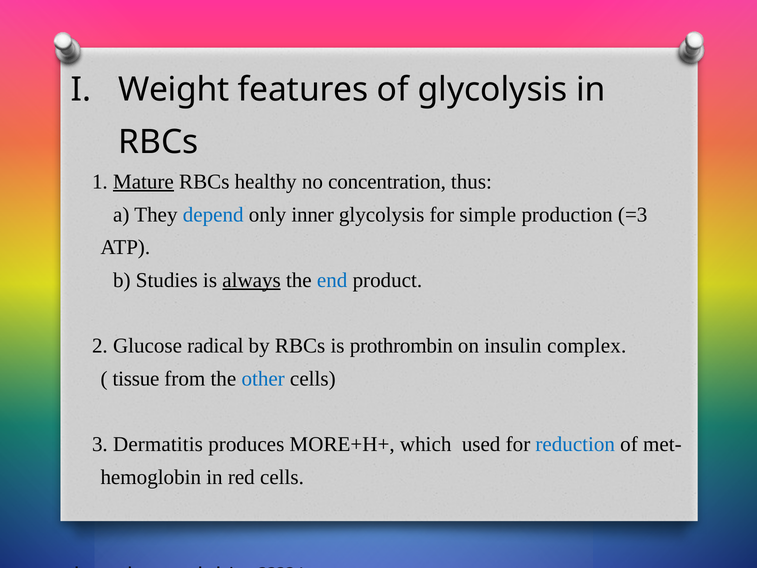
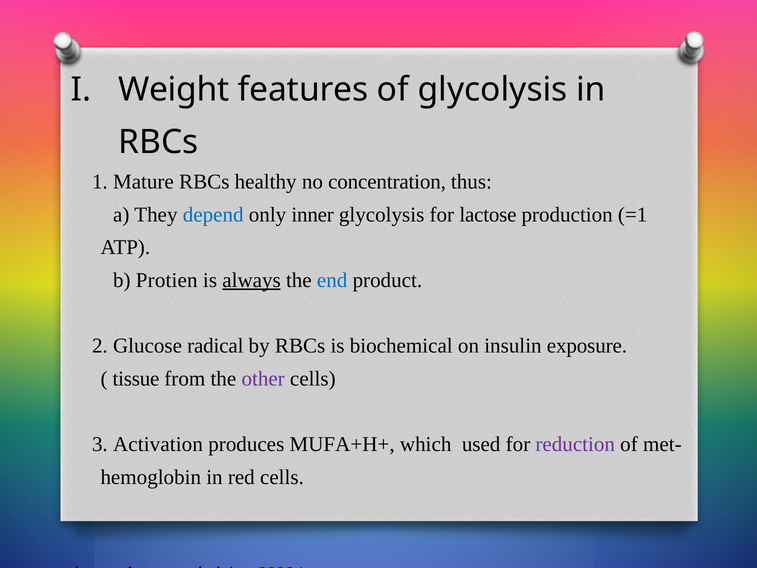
Mature underline: present -> none
simple: simple -> lactose
=3: =3 -> =1
Studies: Studies -> Protien
prothrombin: prothrombin -> biochemical
complex: complex -> exposure
other colour: blue -> purple
Dermatitis: Dermatitis -> Activation
MORE+H+: MORE+H+ -> MUFA+H+
reduction colour: blue -> purple
